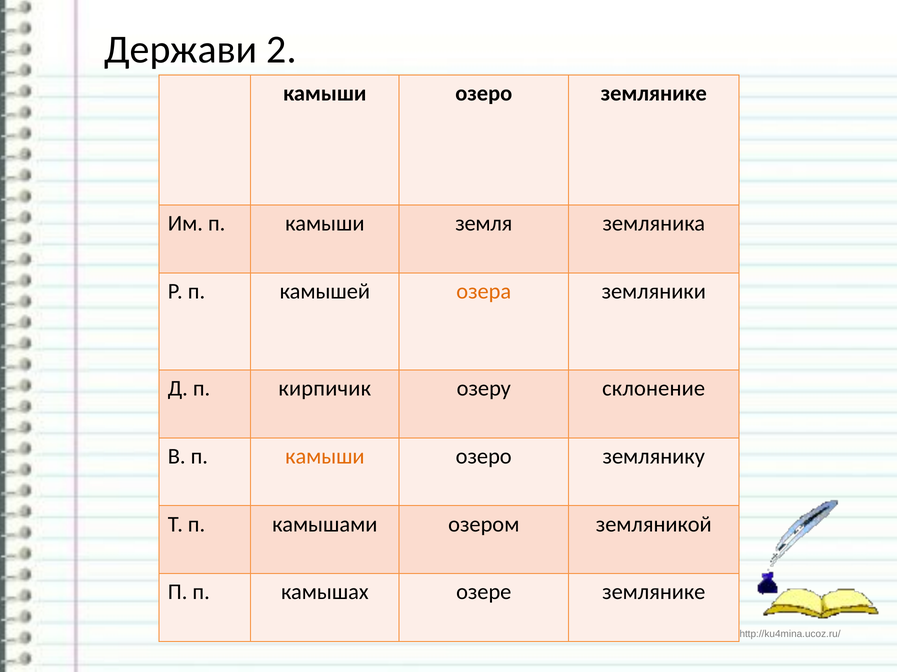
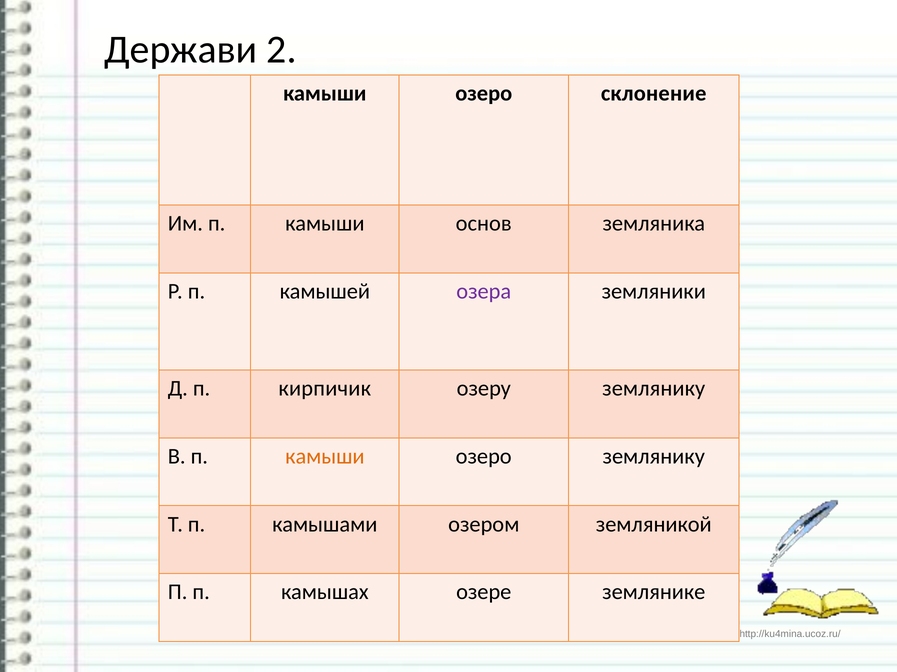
озеро землянике: землянике -> склонение
земля: земля -> основ
озера colour: orange -> purple
озеру склонение: склонение -> землянику
